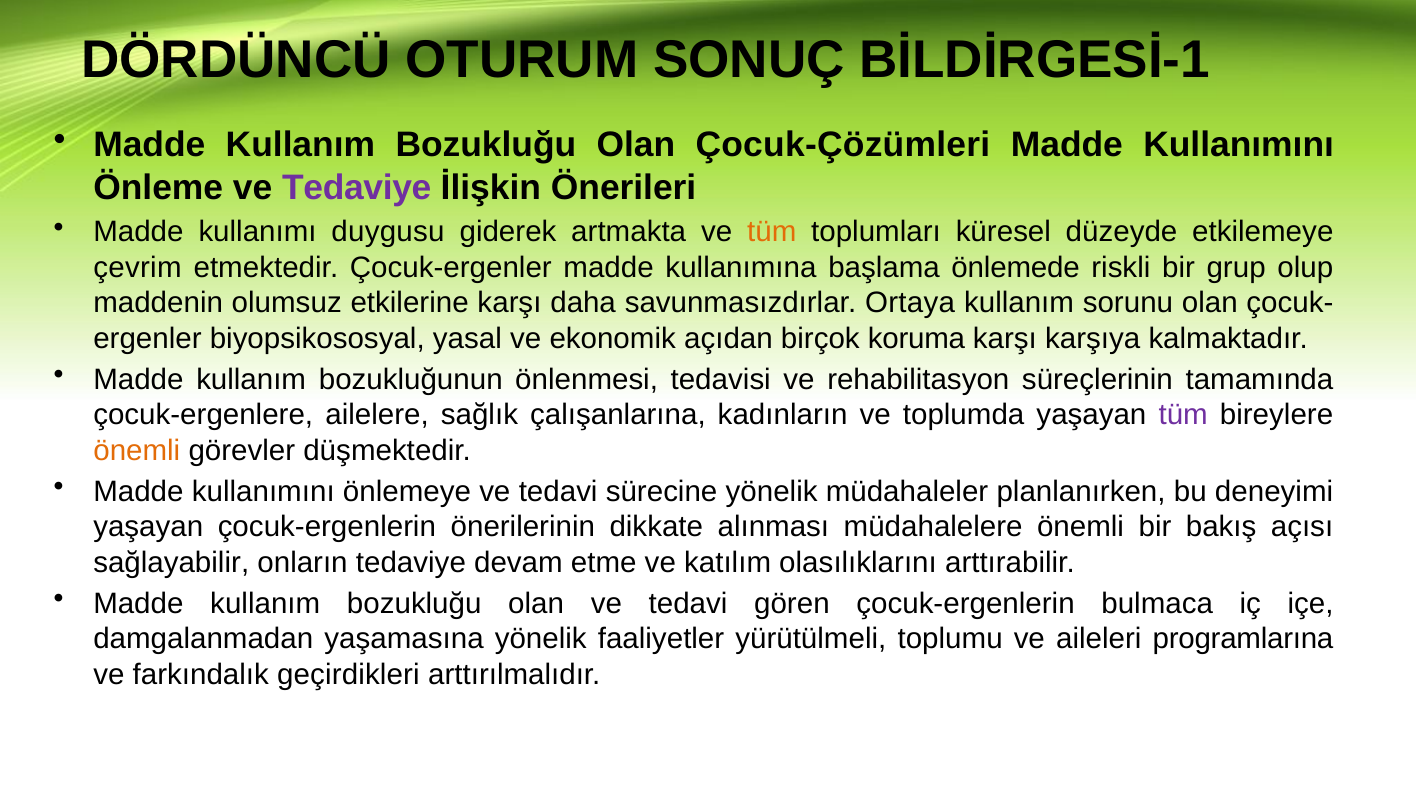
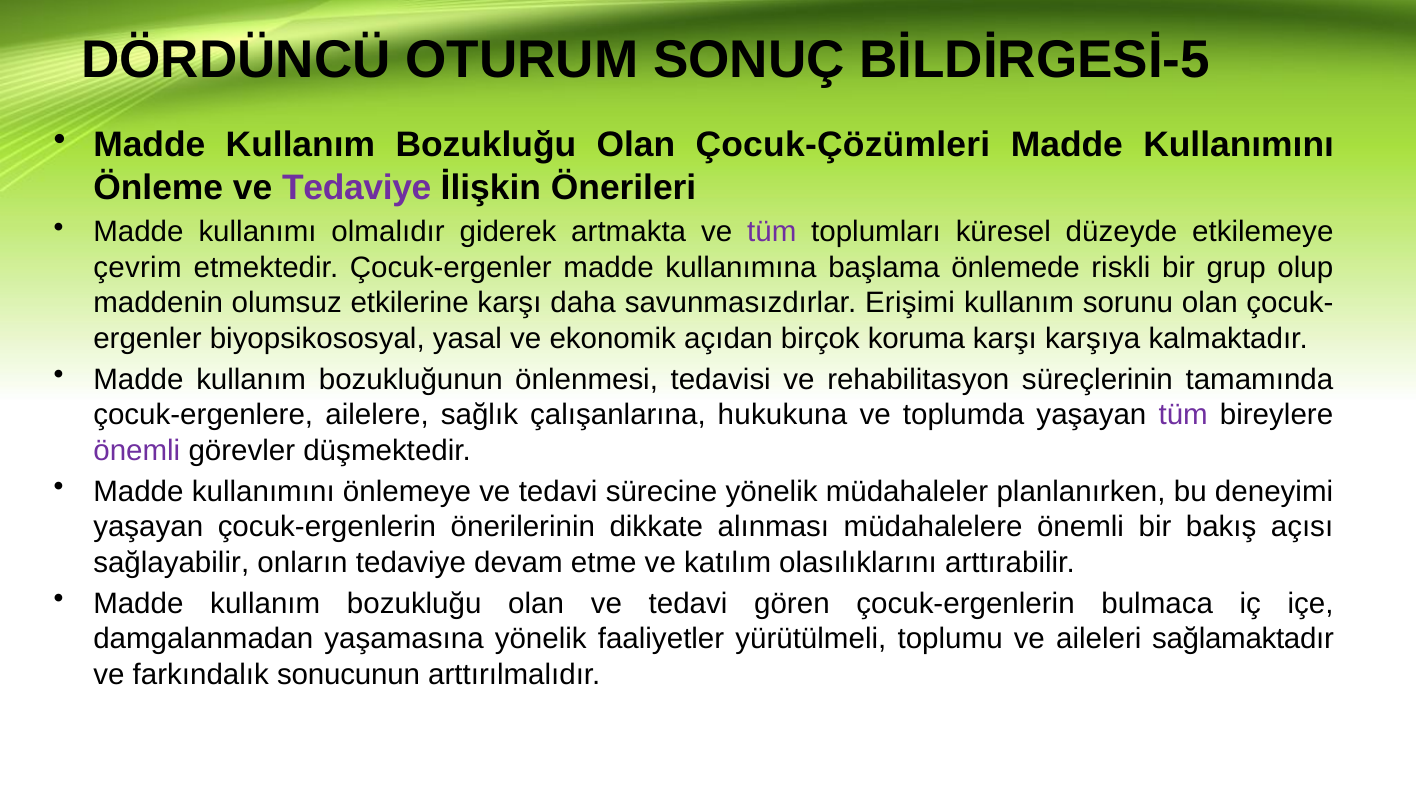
BİLDİRGESİ-1: BİLDİRGESİ-1 -> BİLDİRGESİ-5
duygusu: duygusu -> olmalıdır
tüm at (772, 232) colour: orange -> purple
Ortaya: Ortaya -> Erişimi
kadınların: kadınların -> hukukuna
önemli at (137, 451) colour: orange -> purple
programlarına: programlarına -> sağlamaktadır
geçirdikleri: geçirdikleri -> sonucunun
